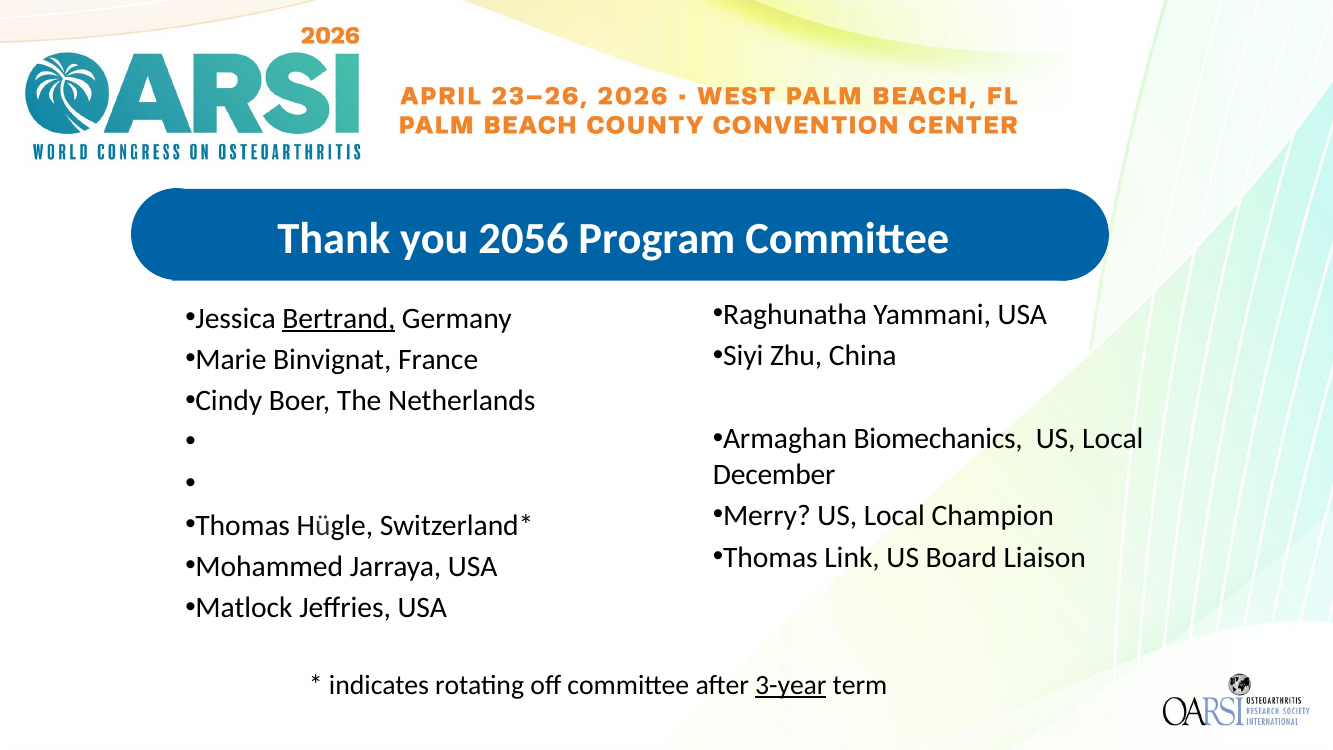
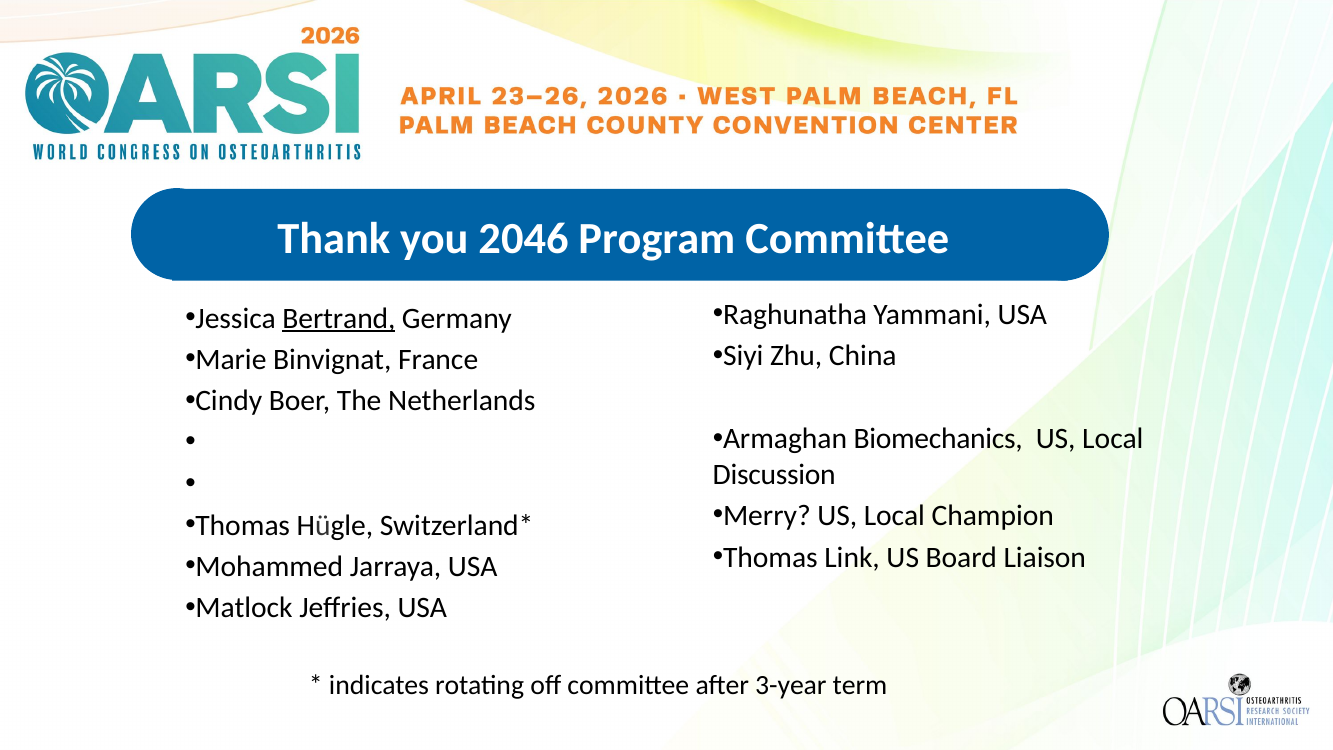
2056: 2056 -> 2046
December: December -> Discussion
3-year underline: present -> none
